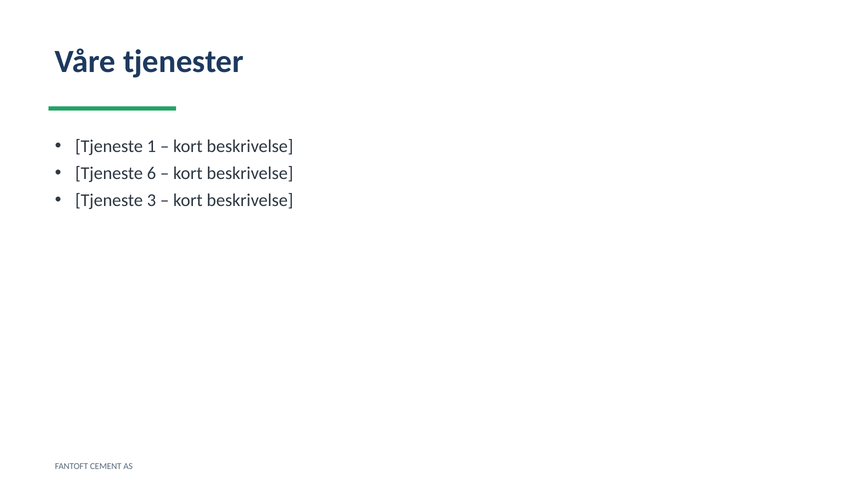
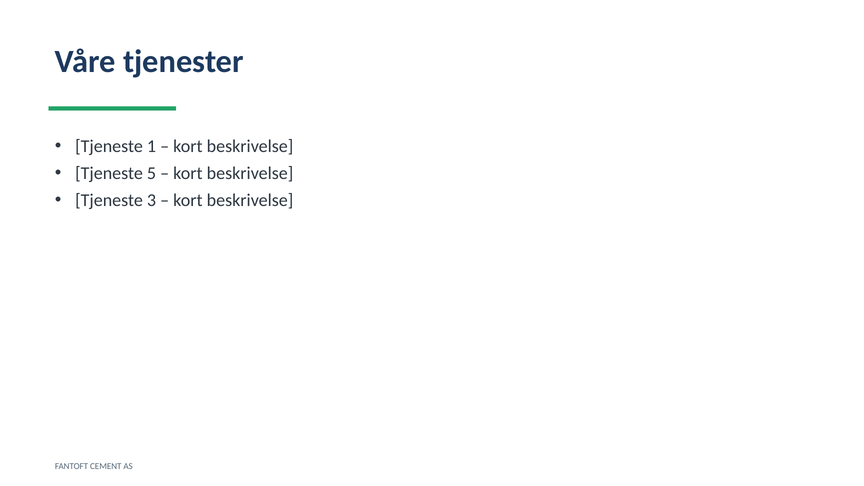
6: 6 -> 5
